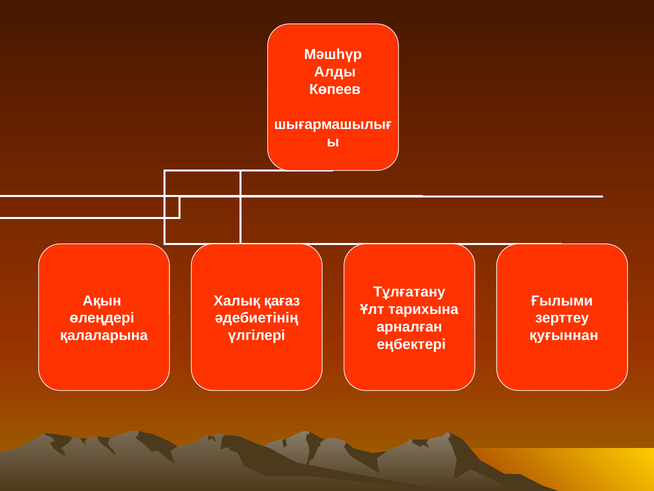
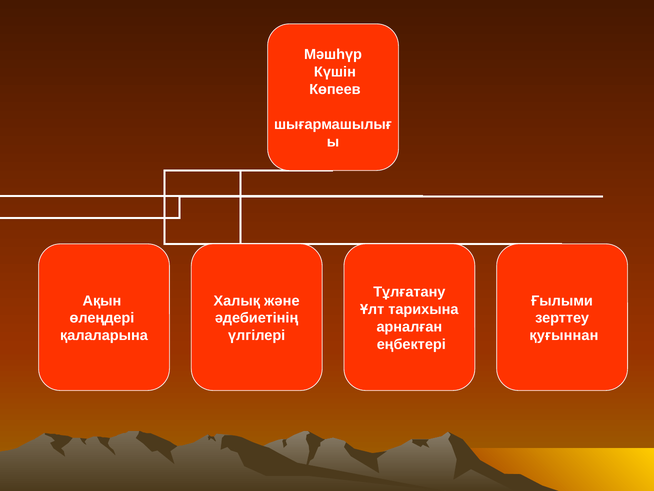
Алды: Алды -> Күшін
қағаз: қағаз -> және
